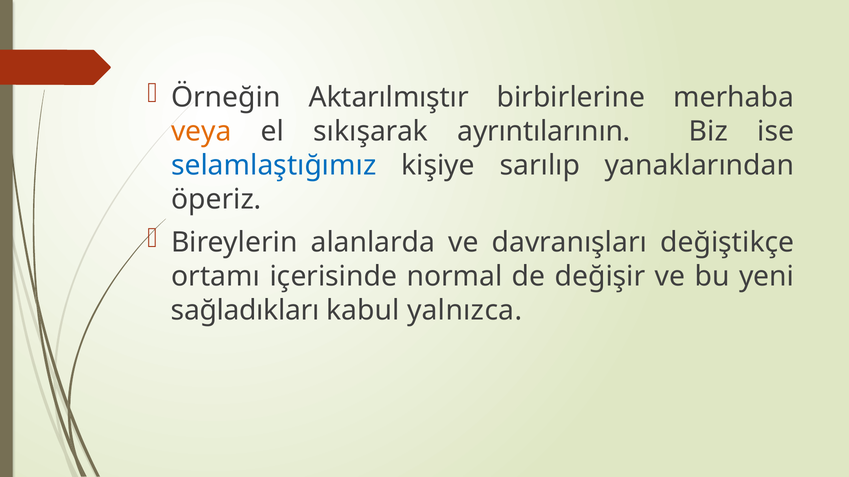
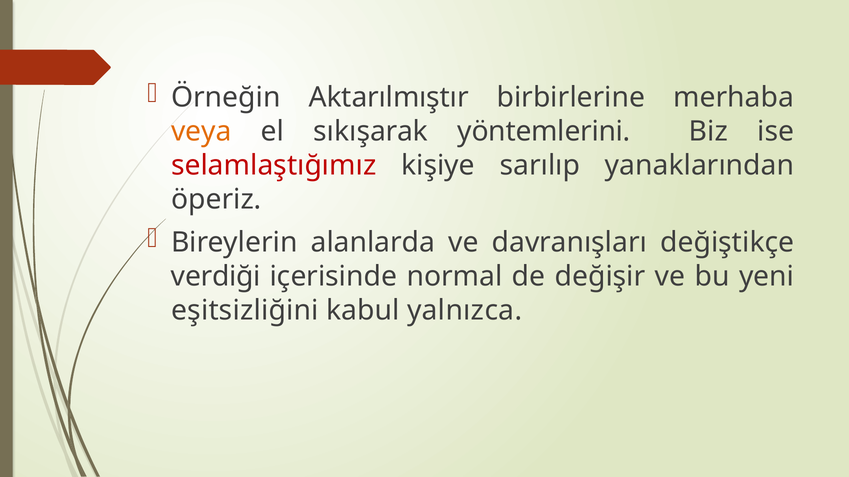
ayrıntılarının: ayrıntılarının -> yöntemlerini
selamlaştığımız colour: blue -> red
ortamı: ortamı -> verdiği
sağladıkları: sağladıkları -> eşitsizliğini
